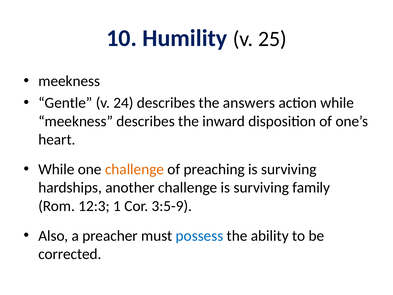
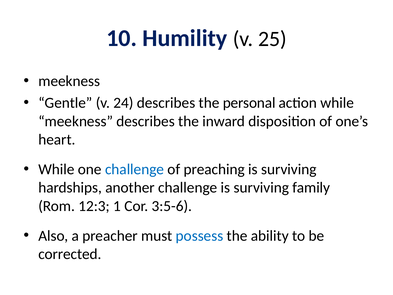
answers: answers -> personal
challenge at (135, 169) colour: orange -> blue
3:5-9: 3:5-9 -> 3:5-6
